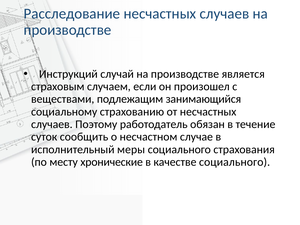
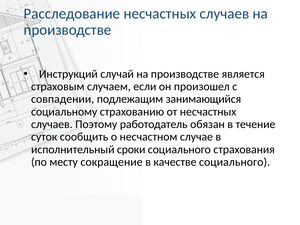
веществами: веществами -> совпадении
меры: меры -> сроки
хронические: хронические -> сокращение
